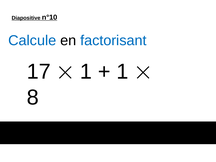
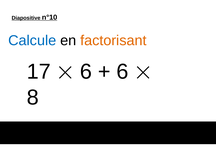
factorisant colour: blue -> orange
1 at (86, 72): 1 -> 6
1 at (122, 72): 1 -> 6
